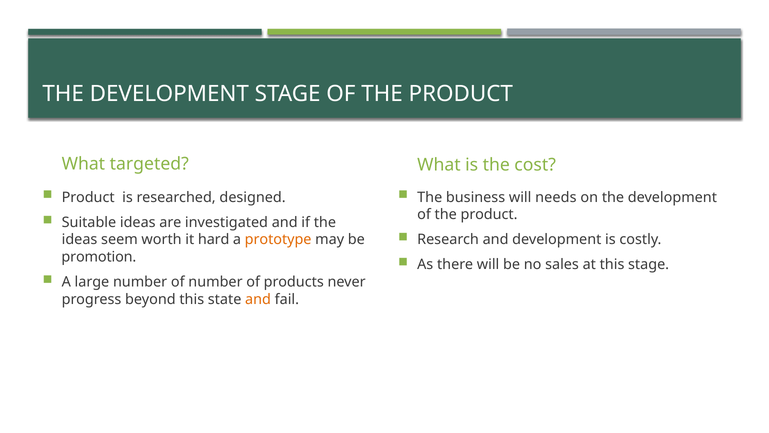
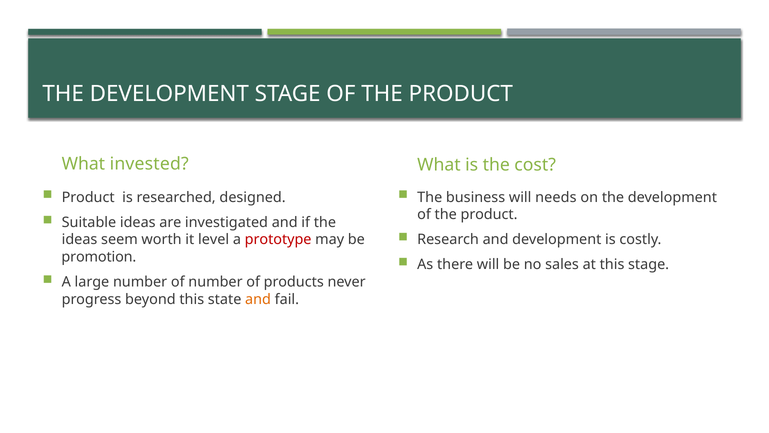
targeted: targeted -> invested
hard: hard -> level
prototype colour: orange -> red
